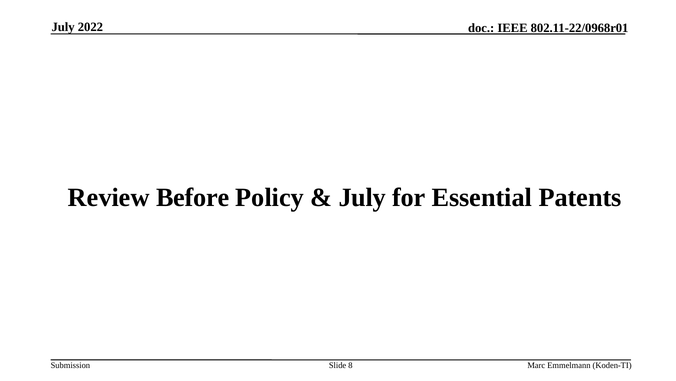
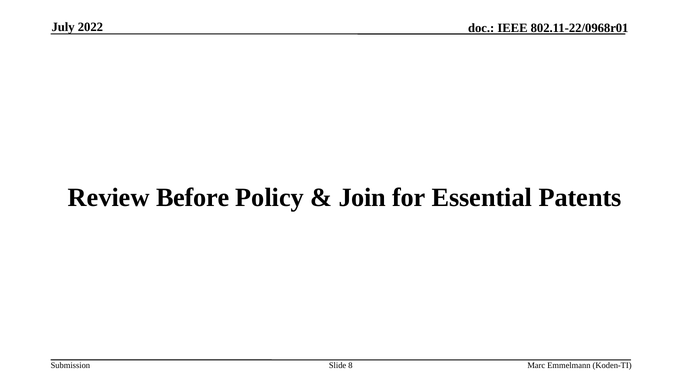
July at (362, 197): July -> Join
